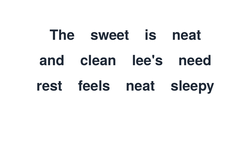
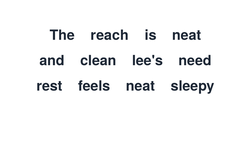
sweet: sweet -> reach
